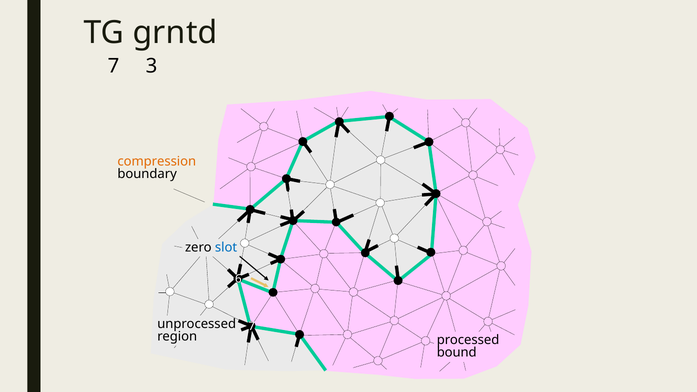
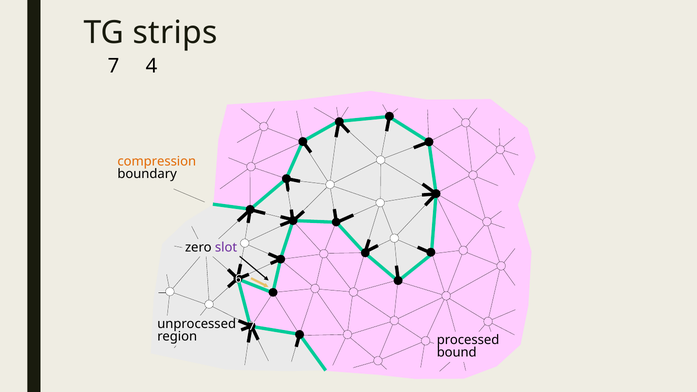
grntd: grntd -> strips
3: 3 -> 4
slot colour: blue -> purple
